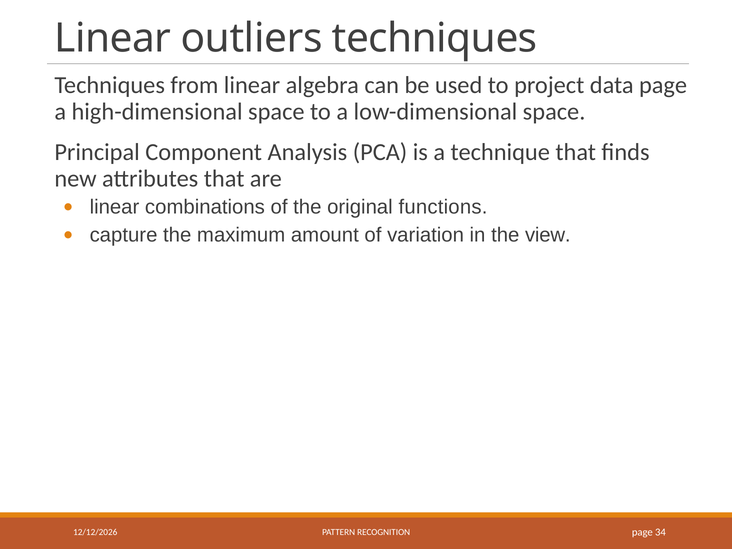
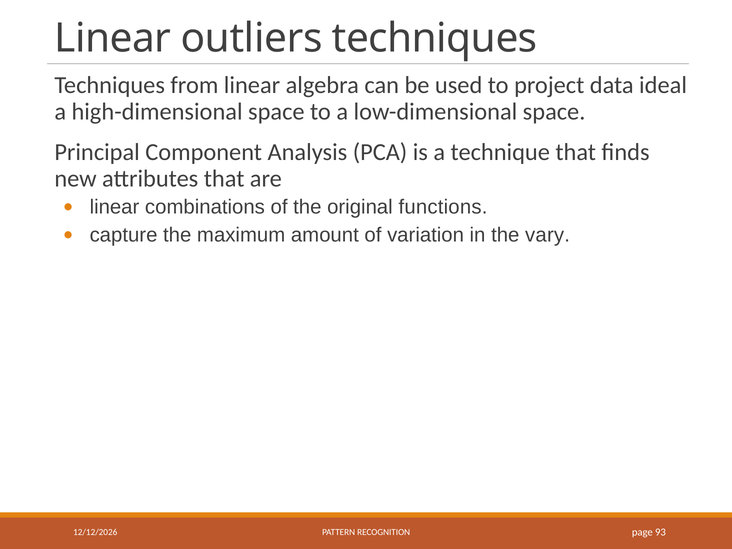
data page: page -> ideal
view: view -> vary
34: 34 -> 93
